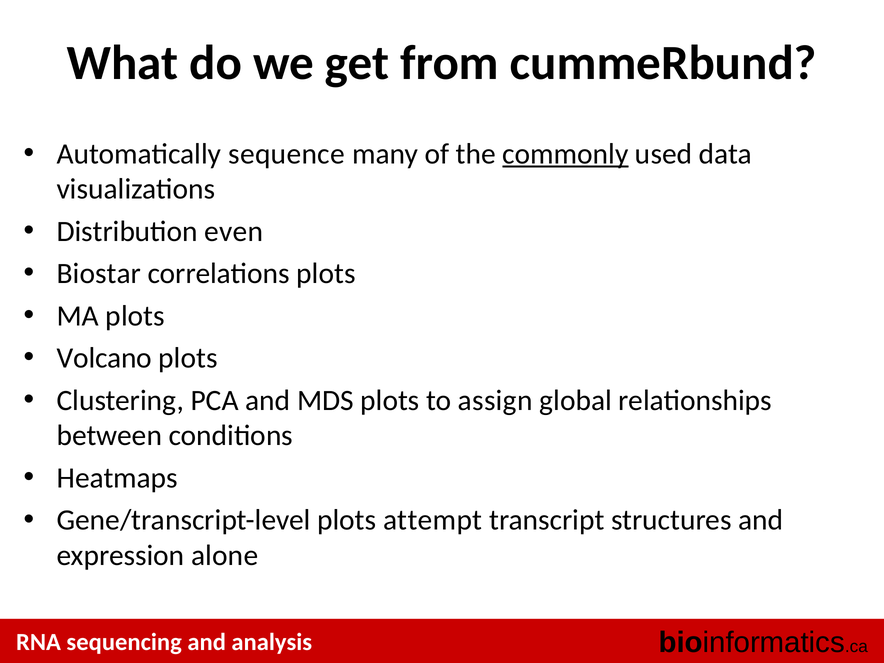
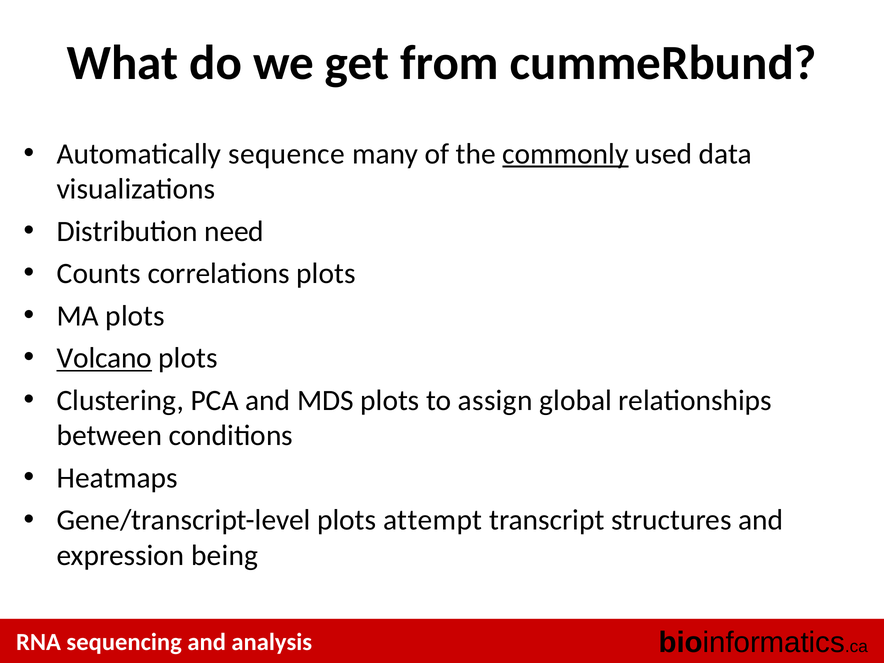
even: even -> need
Biostar: Biostar -> Counts
Volcano underline: none -> present
alone: alone -> being
